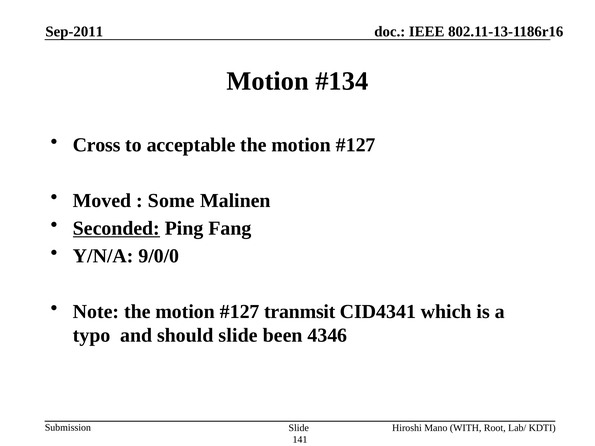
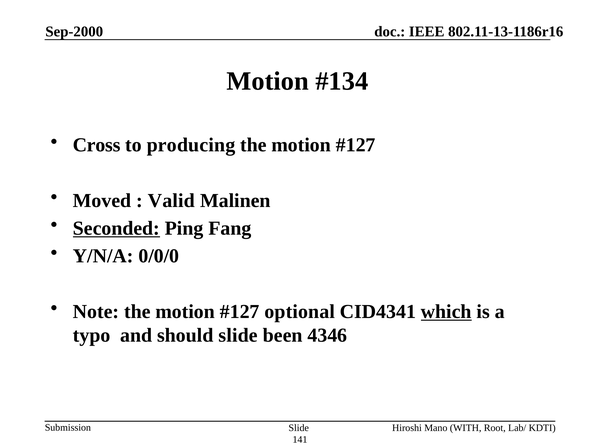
Sep-2011: Sep-2011 -> Sep-2000
acceptable: acceptable -> producing
Some: Some -> Valid
9/0/0: 9/0/0 -> 0/0/0
tranmsit: tranmsit -> optional
which underline: none -> present
